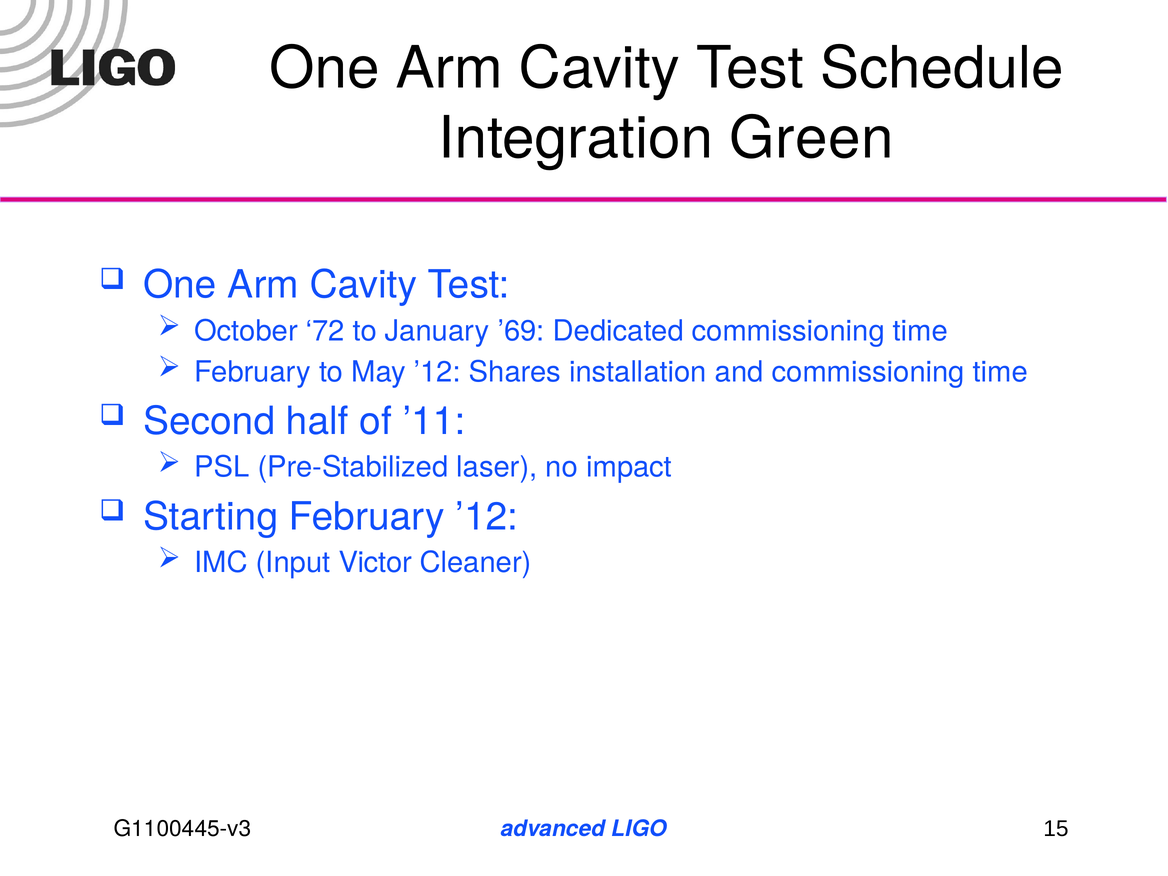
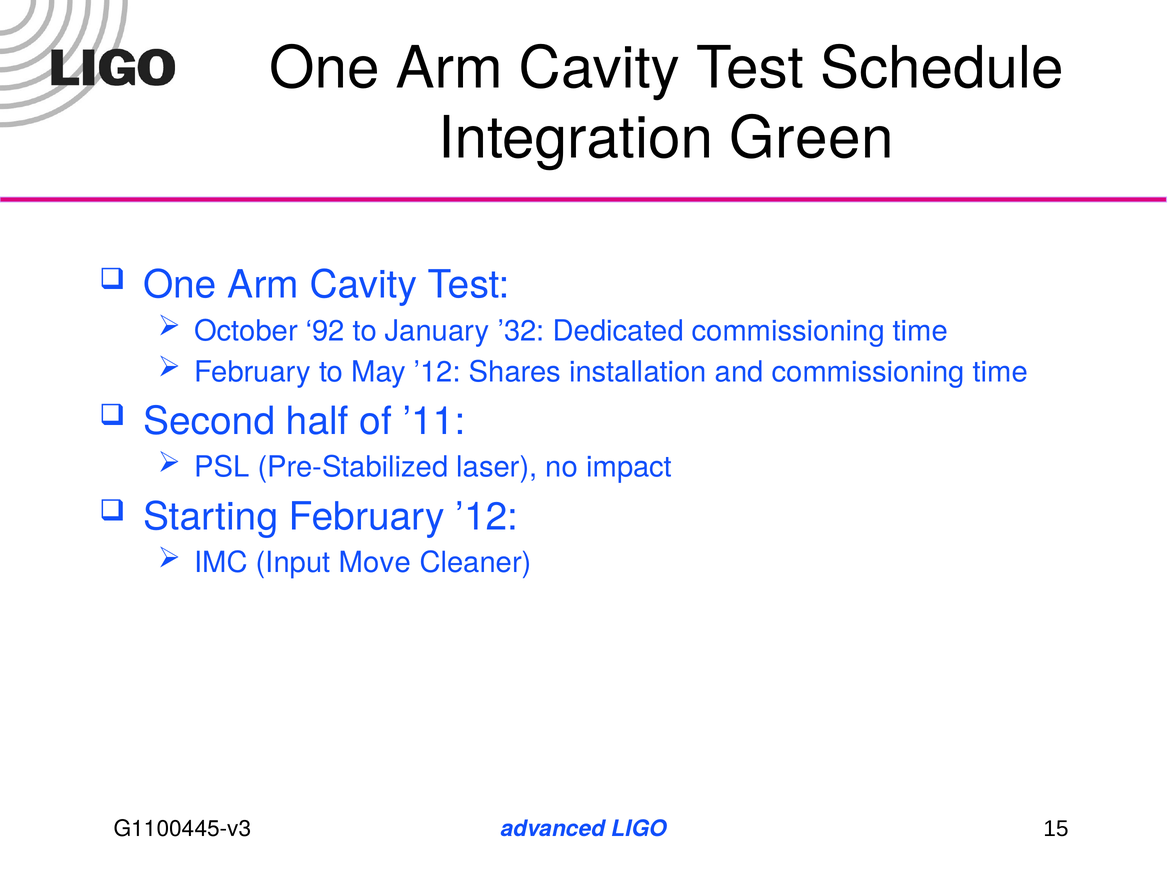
72: 72 -> 92
’69: ’69 -> ’32
Victor: Victor -> Move
